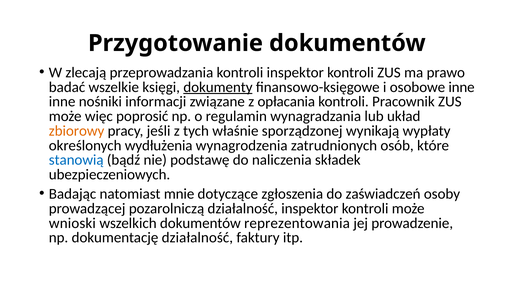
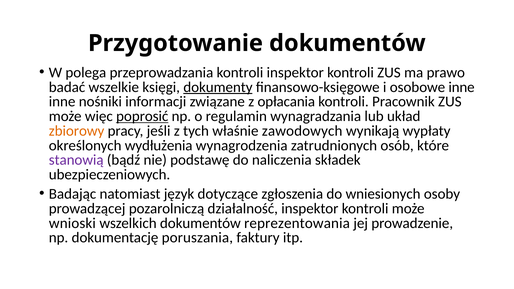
zlecają: zlecają -> polega
poprosić underline: none -> present
sporządzonej: sporządzonej -> zawodowych
stanowią colour: blue -> purple
mnie: mnie -> język
zaświadczeń: zaświadczeń -> wniesionych
dokumentację działalność: działalność -> poruszania
